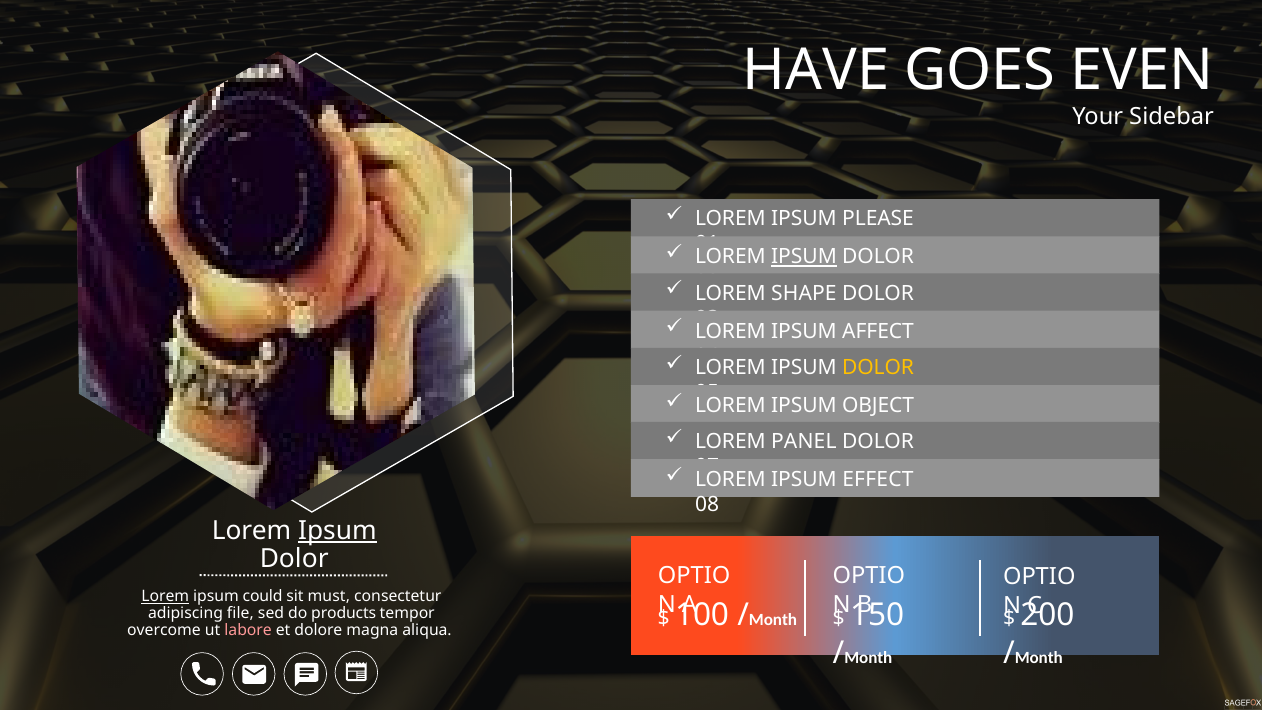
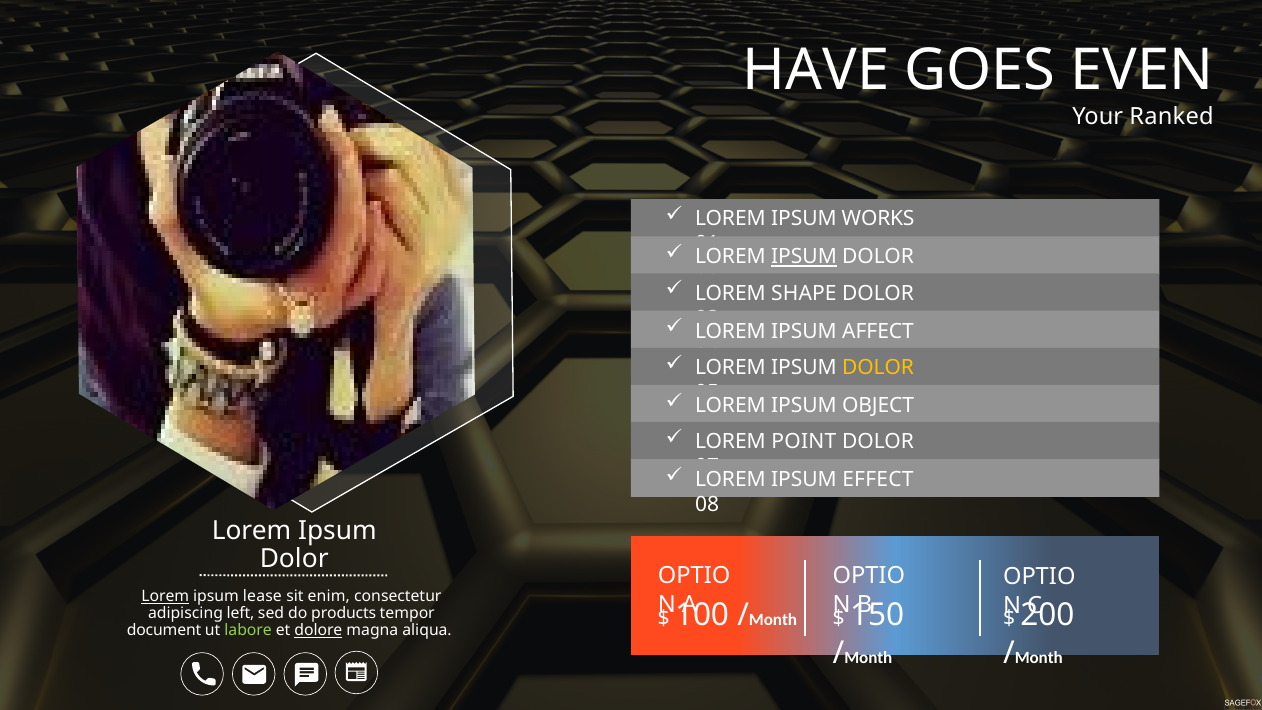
Sidebar: Sidebar -> Ranked
PLEASE: PLEASE -> WORKS
PANEL: PANEL -> POINT
Ipsum at (337, 531) underline: present -> none
could: could -> lease
must: must -> enim
file: file -> left
overcome: overcome -> document
labore colour: pink -> light green
dolore underline: none -> present
